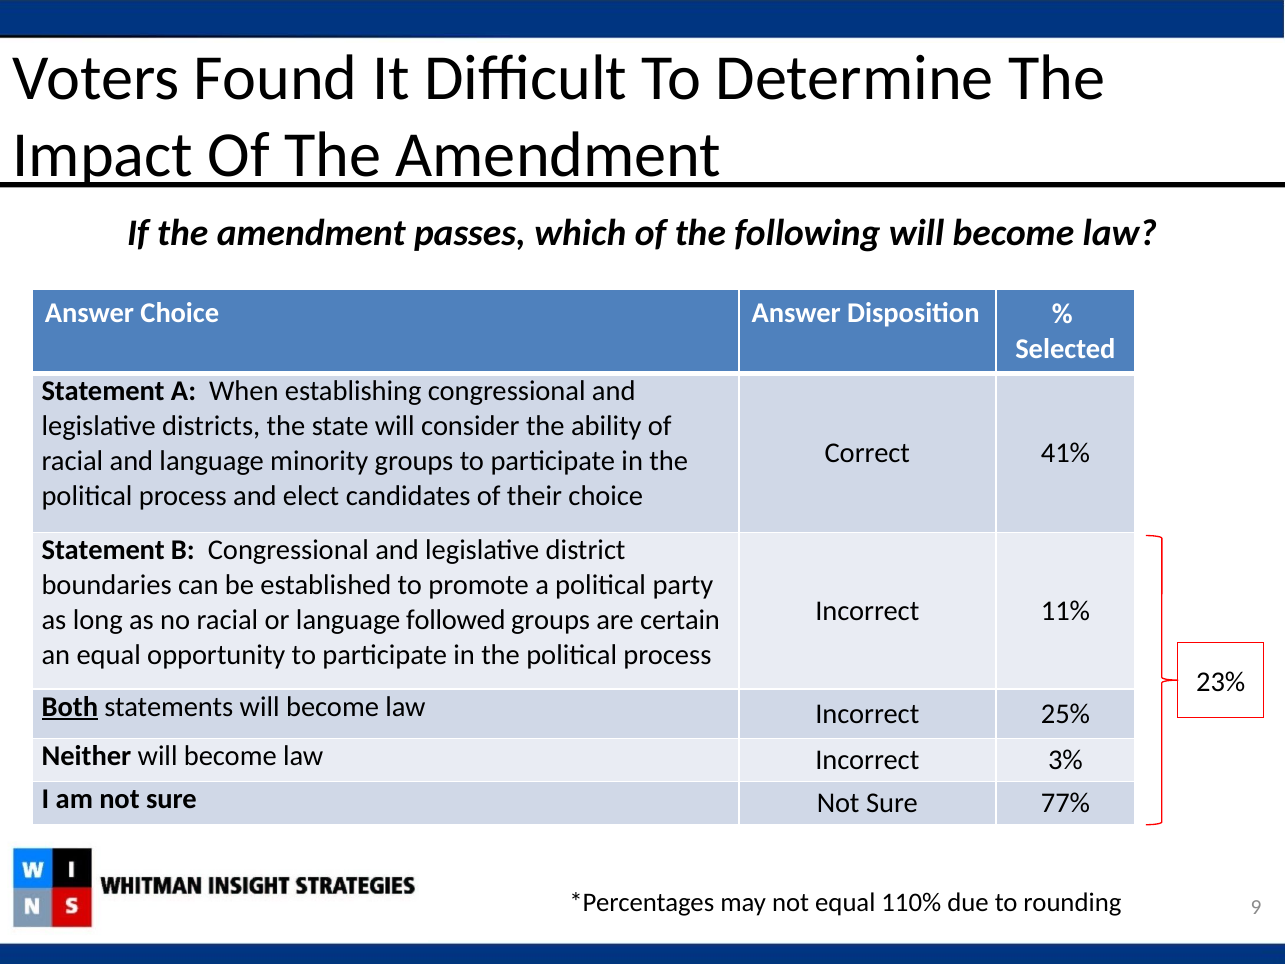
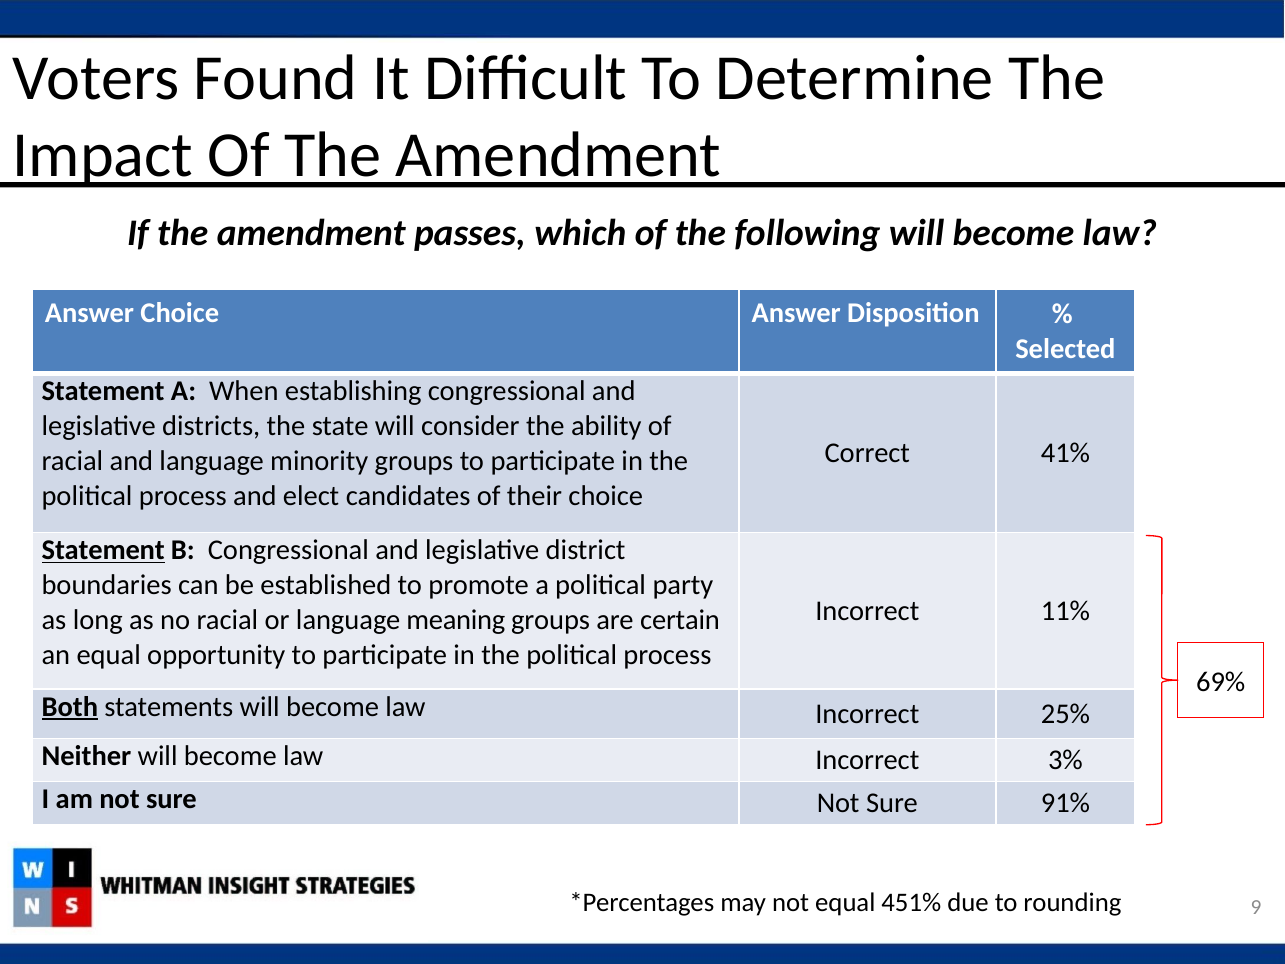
Statement at (103, 550) underline: none -> present
followed: followed -> meaning
23%: 23% -> 69%
77%: 77% -> 91%
110%: 110% -> 451%
